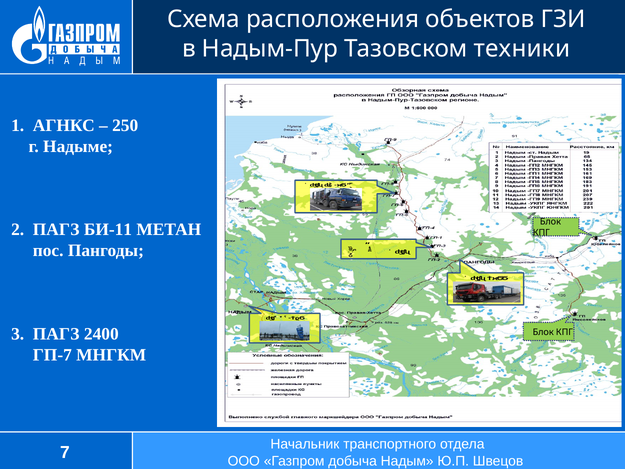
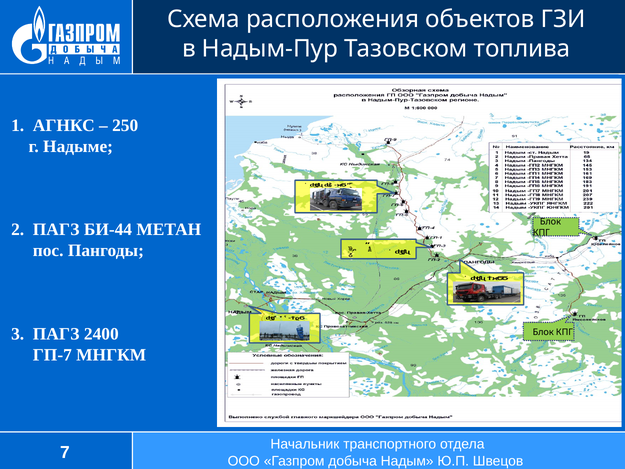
техники: техники -> топлива
БИ-11: БИ-11 -> БИ-44
